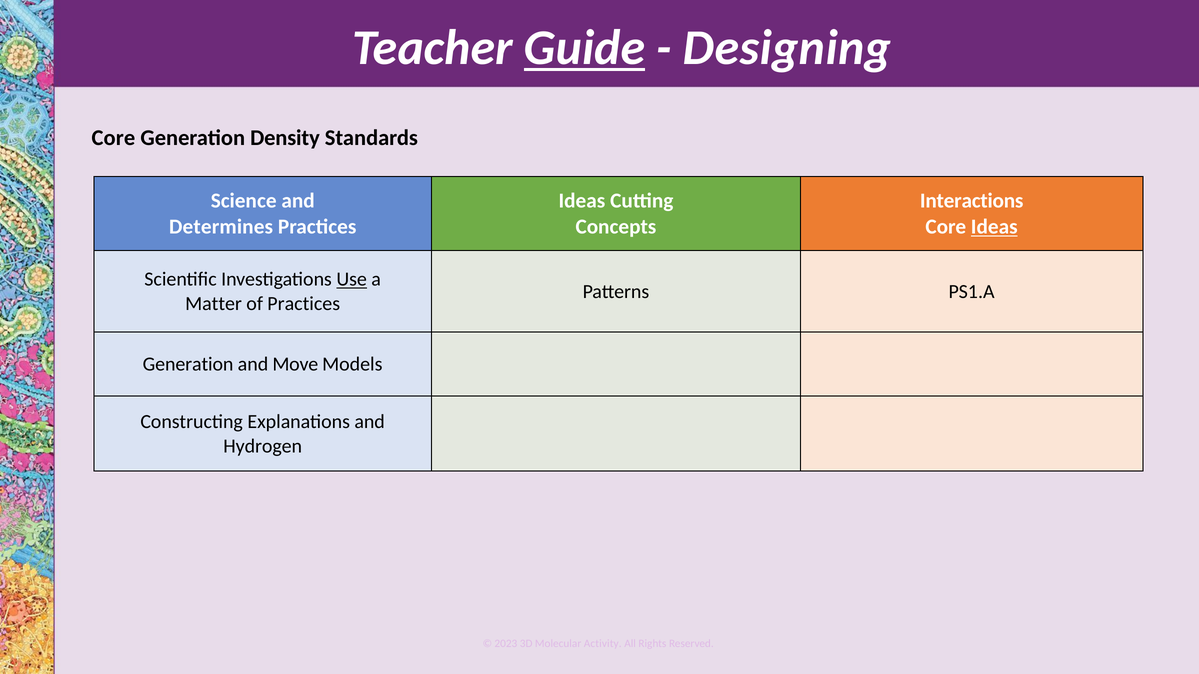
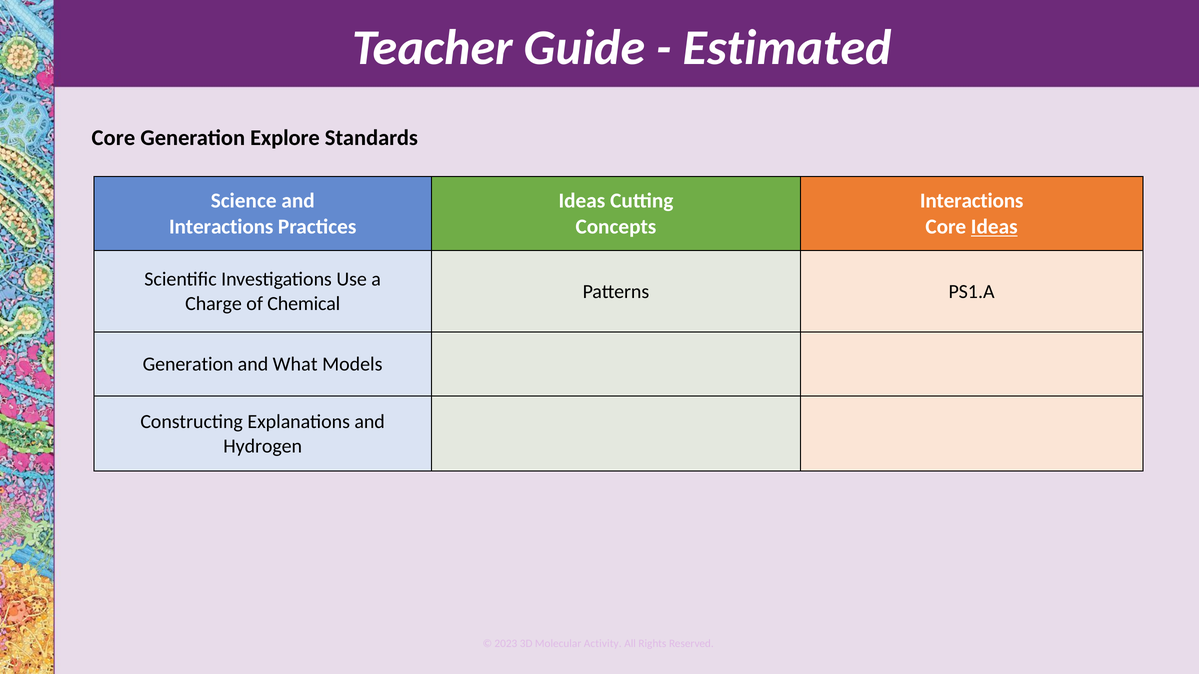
Guide underline: present -> none
Designing: Designing -> Estimated
Density: Density -> Explore
Determines at (221, 227): Determines -> Interactions
Use underline: present -> none
Matter: Matter -> Charge
of Practices: Practices -> Chemical
Move: Move -> What
